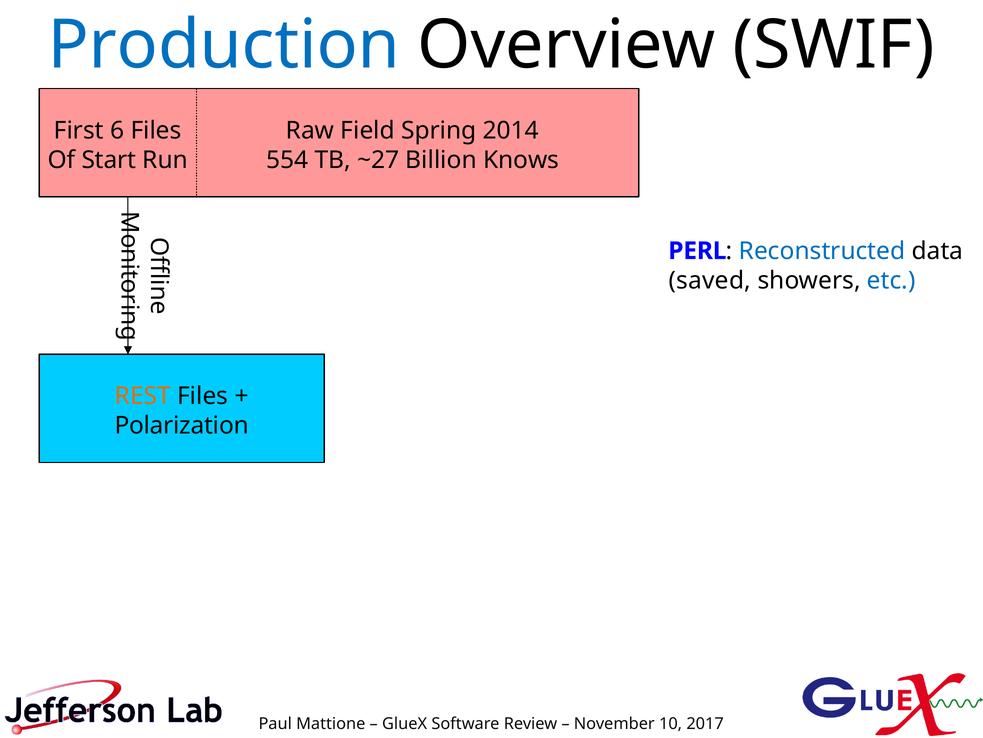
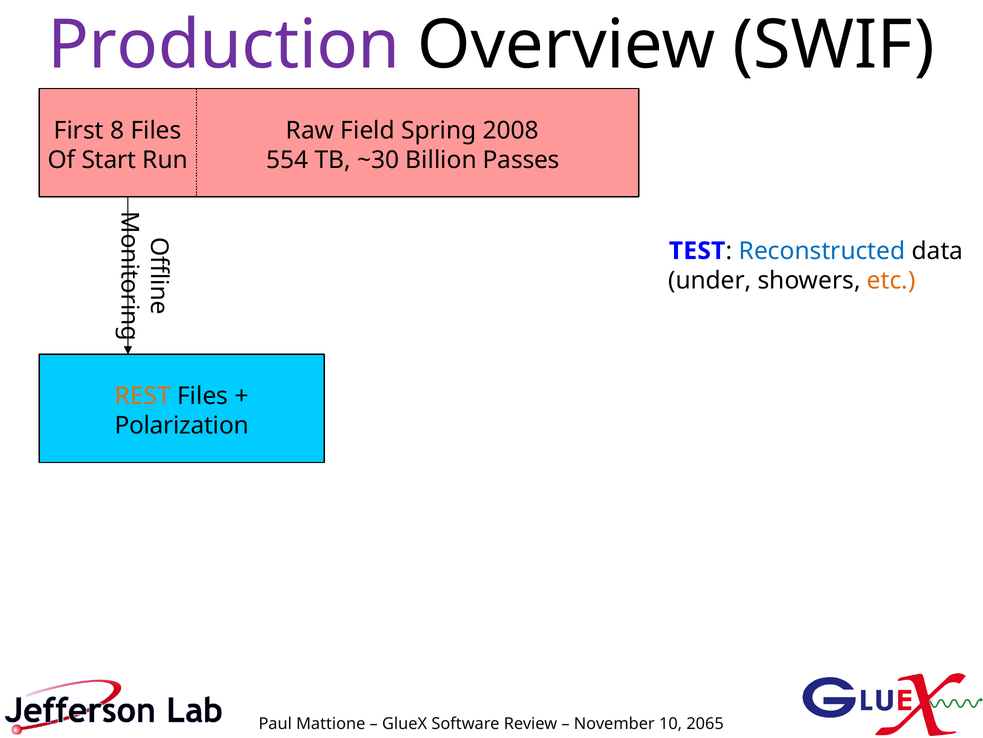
Production colour: blue -> purple
6: 6 -> 8
2014: 2014 -> 2008
~27: ~27 -> ~30
Knows: Knows -> Passes
PERL: PERL -> TEST
saved: saved -> under
etc colour: blue -> orange
2017: 2017 -> 2065
